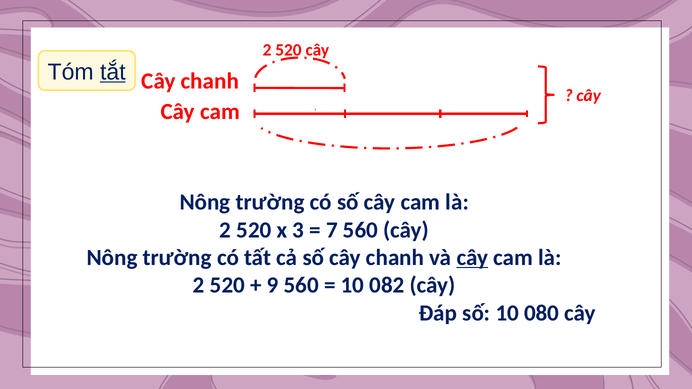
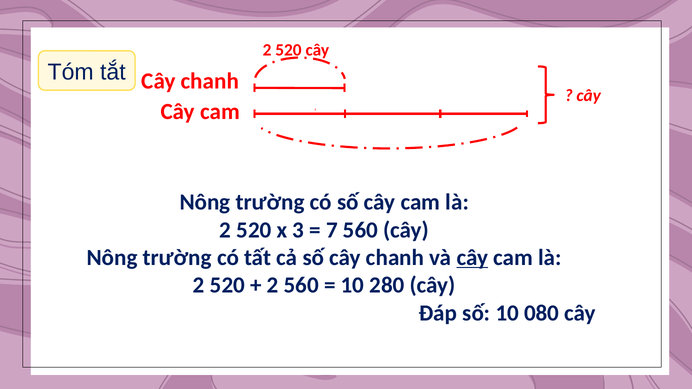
tắt underline: present -> none
9 at (273, 285): 9 -> 2
082: 082 -> 280
